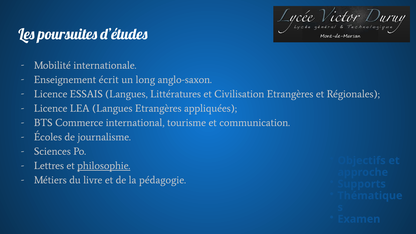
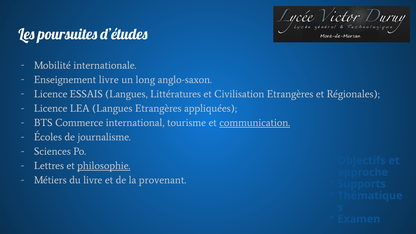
Enseignement écrit: écrit -> livre
communication underline: none -> present
pédagogie: pédagogie -> provenant
